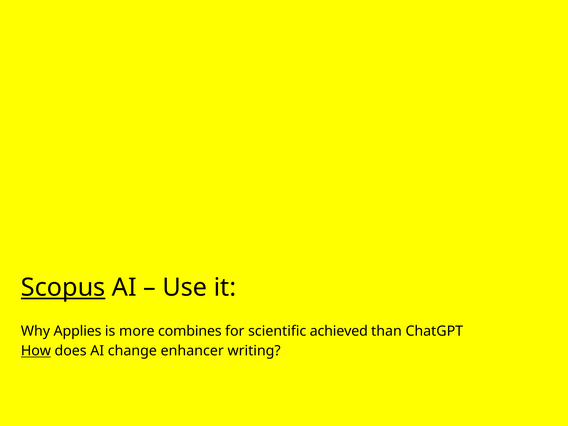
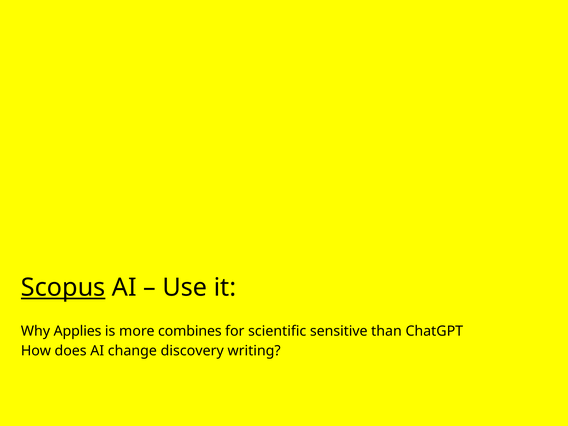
achieved: achieved -> sensitive
How underline: present -> none
enhancer: enhancer -> discovery
